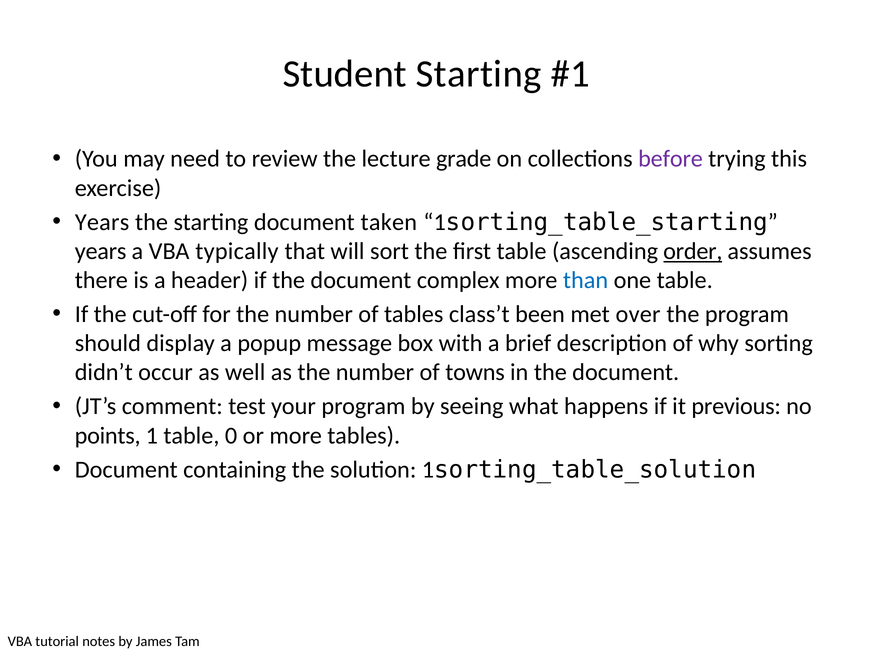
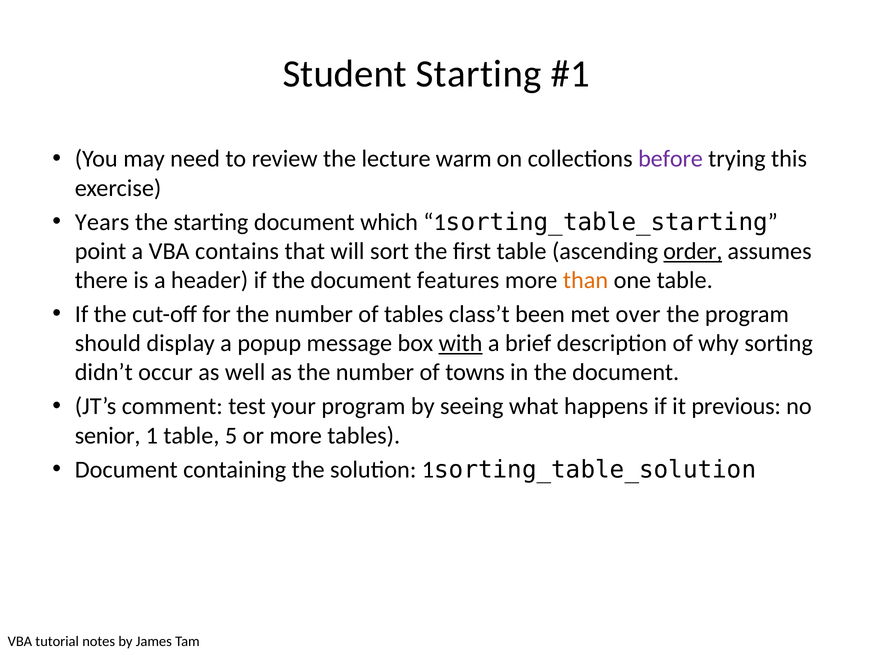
grade: grade -> warm
taken: taken -> which
years at (101, 251): years -> point
typically: typically -> contains
complex: complex -> features
than colour: blue -> orange
with underline: none -> present
points: points -> senior
0: 0 -> 5
